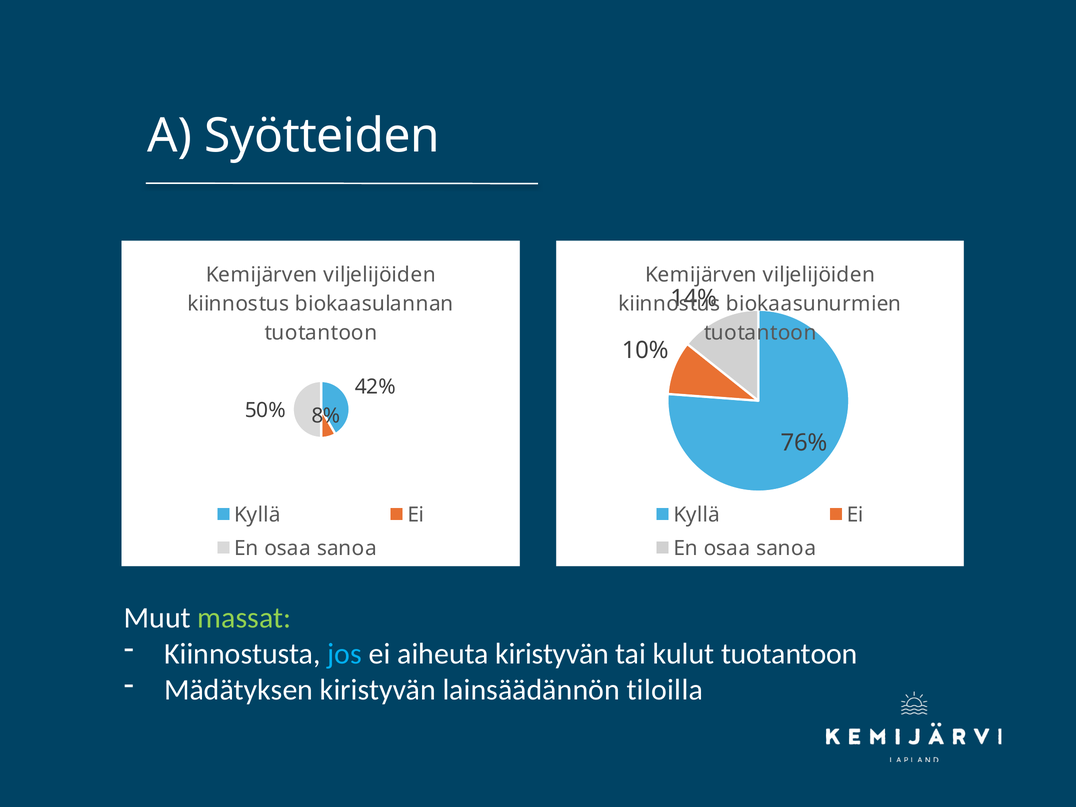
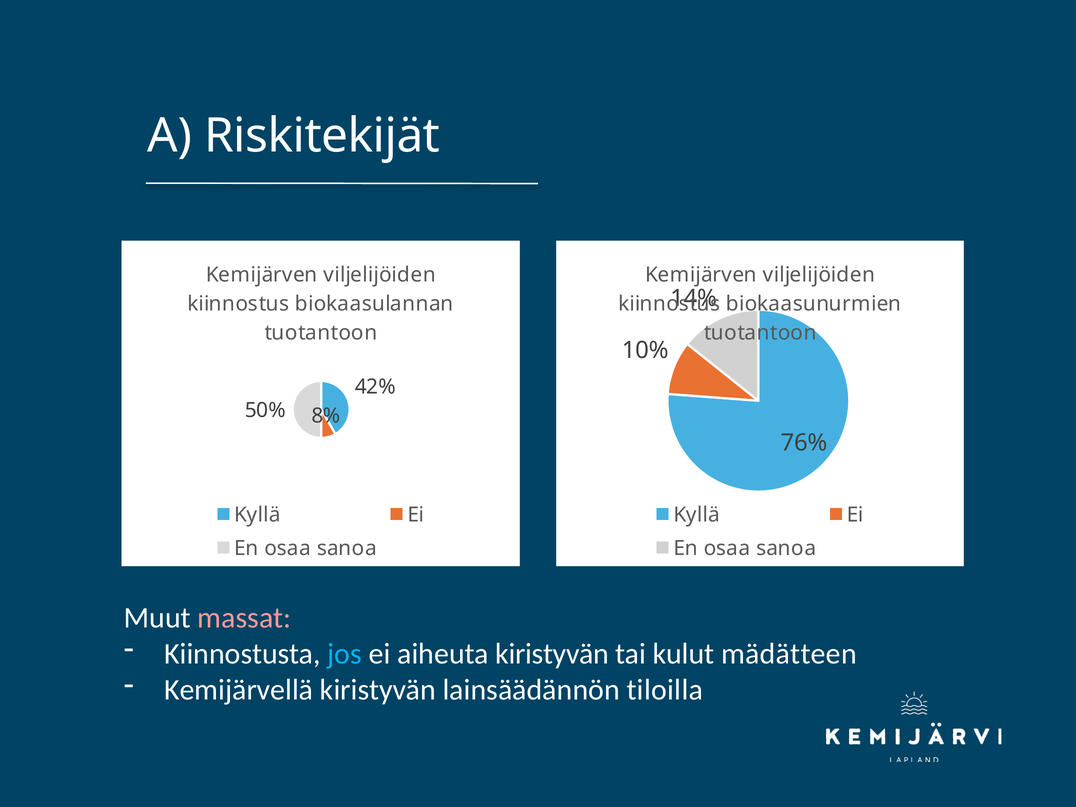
Syötteiden: Syötteiden -> Riskitekijät
massat colour: light green -> pink
kulut tuotantoon: tuotantoon -> mädätteen
Mädätyksen: Mädätyksen -> Kemijärvellä
